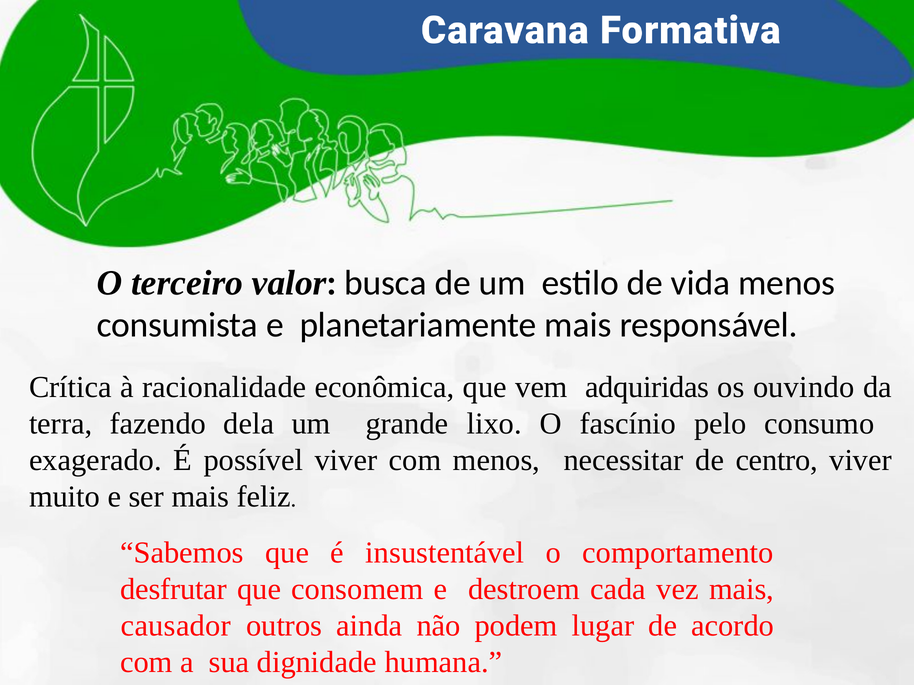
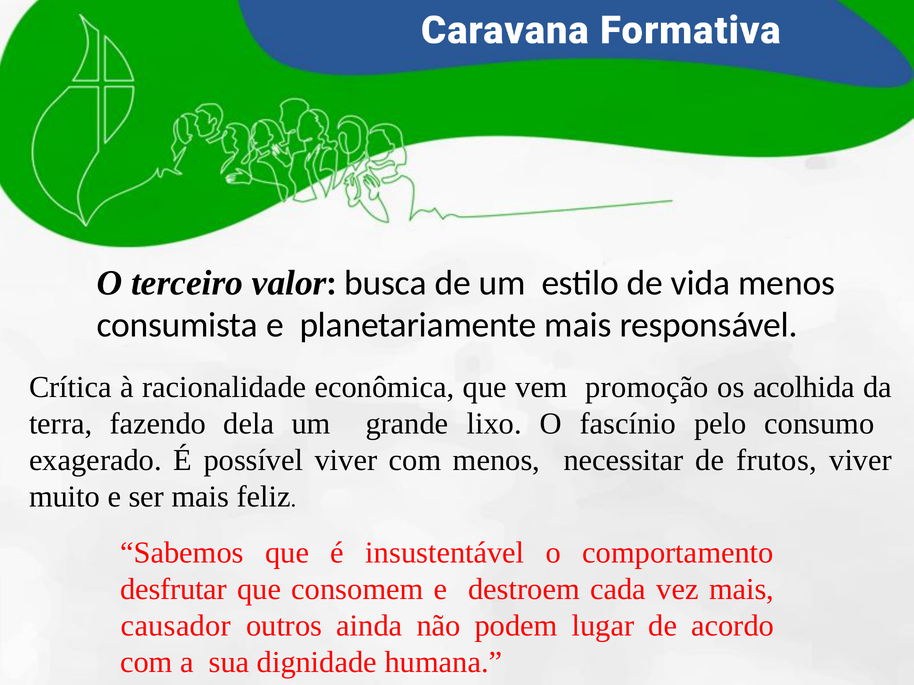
adquiridas: adquiridas -> promoção
ouvindo: ouvindo -> acolhida
centro: centro -> frutos
